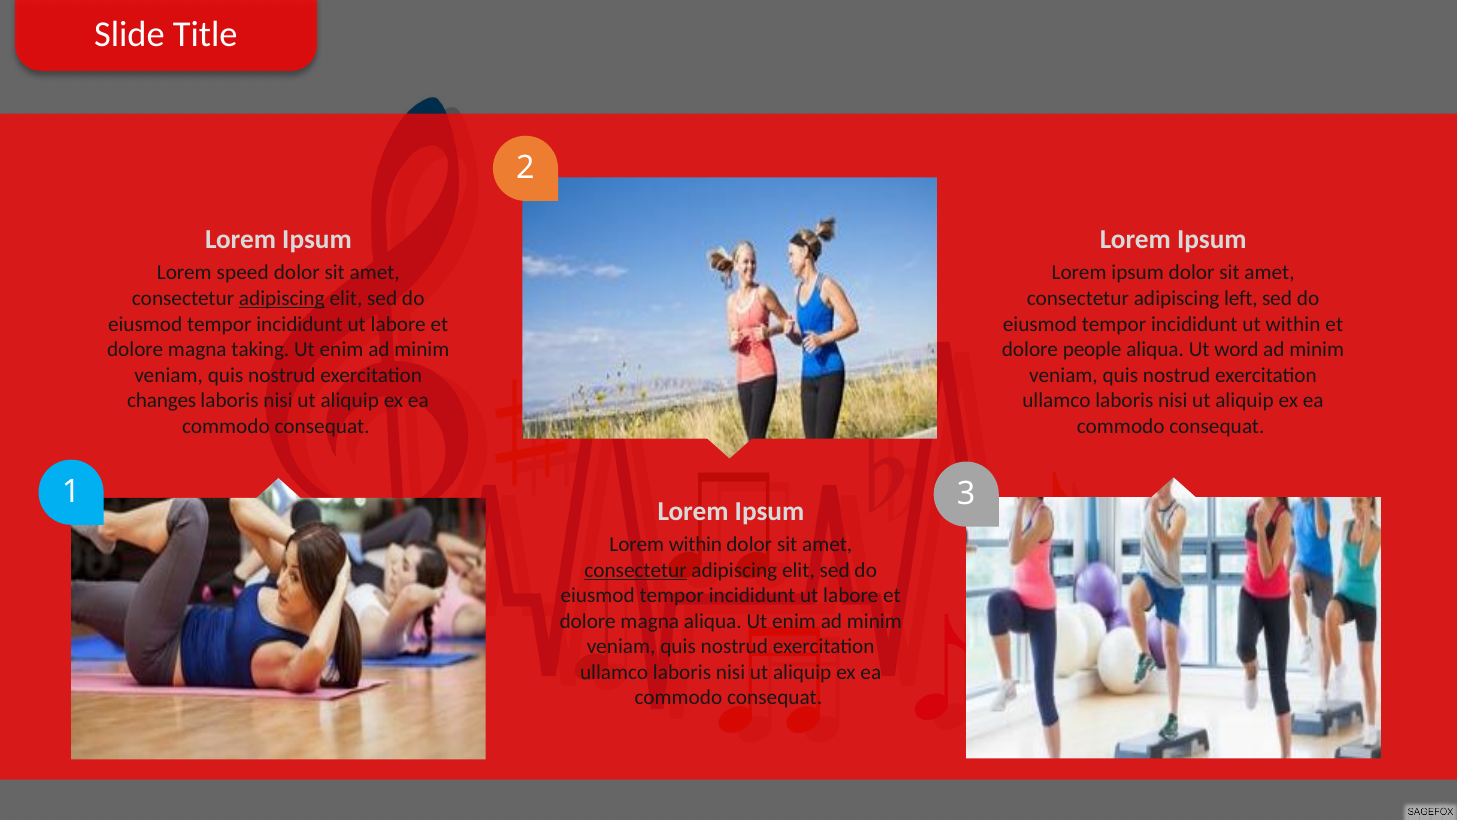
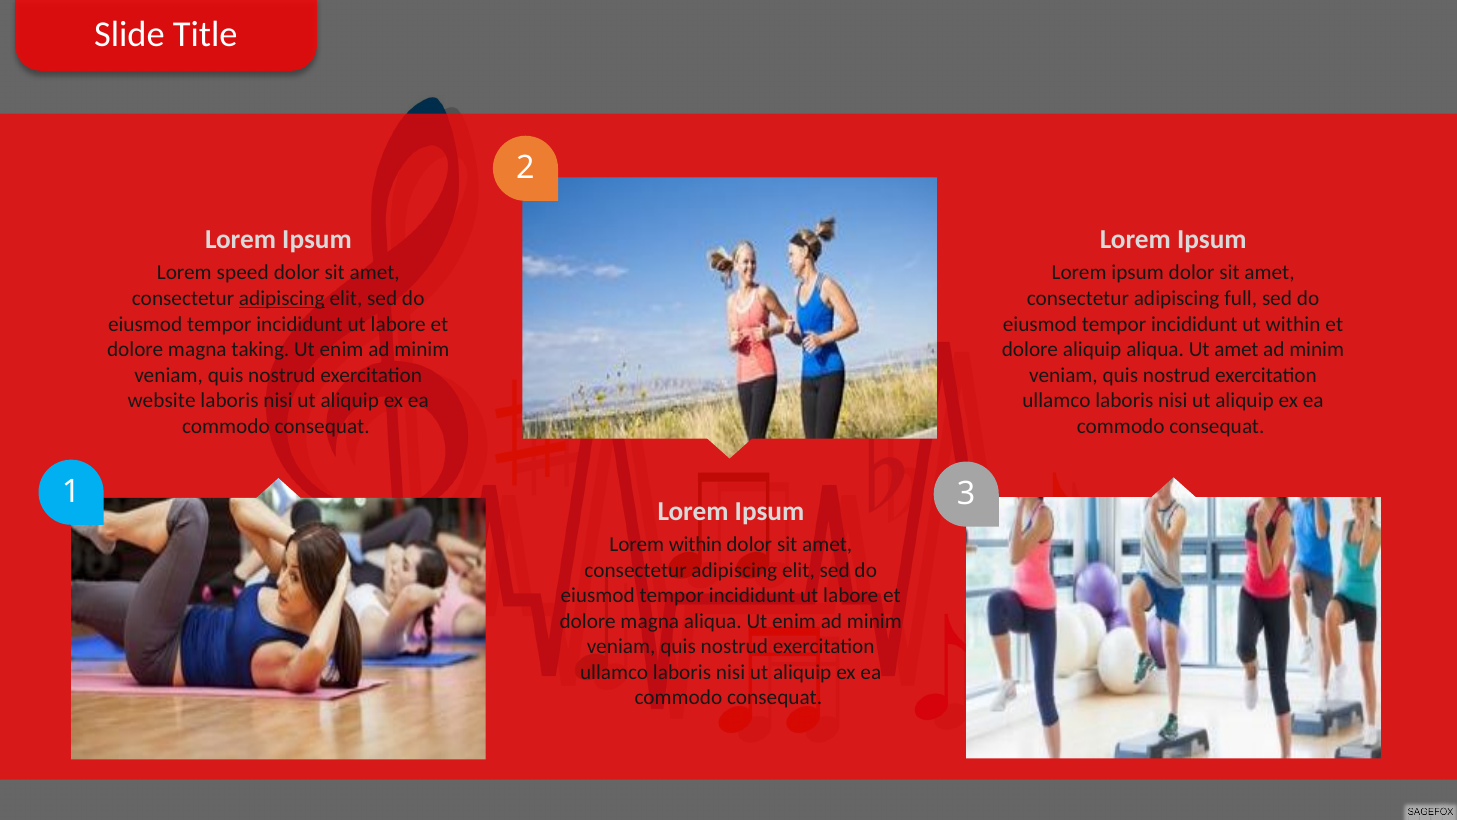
left: left -> full
dolore people: people -> aliquip
Ut word: word -> amet
changes: changes -> website
consectetur at (636, 570) underline: present -> none
